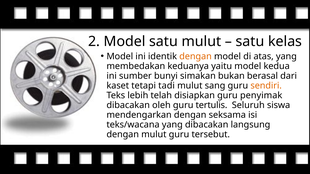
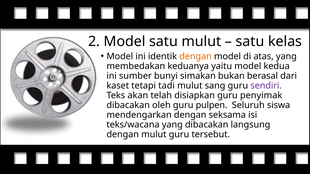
sendiri colour: orange -> purple
lebih: lebih -> akan
tertulis: tertulis -> pulpen
